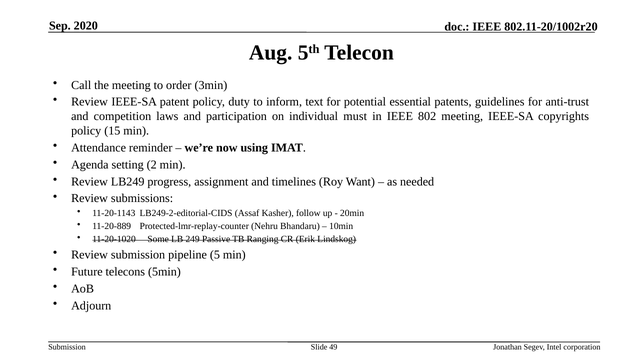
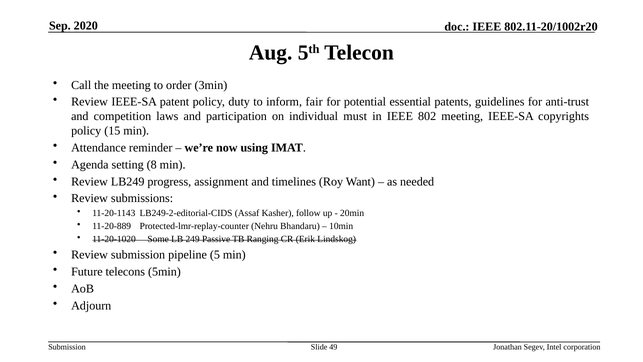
text: text -> fair
2: 2 -> 8
